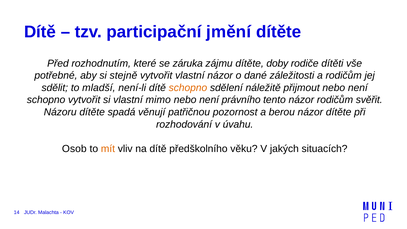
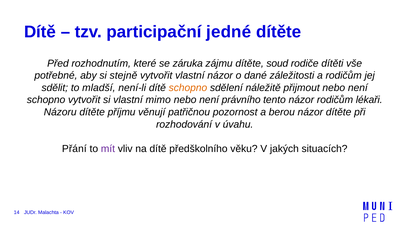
jmění: jmění -> jedné
doby: doby -> soud
svěřit: svěřit -> lékaři
spadá: spadá -> příjmu
Osob: Osob -> Přání
mít colour: orange -> purple
